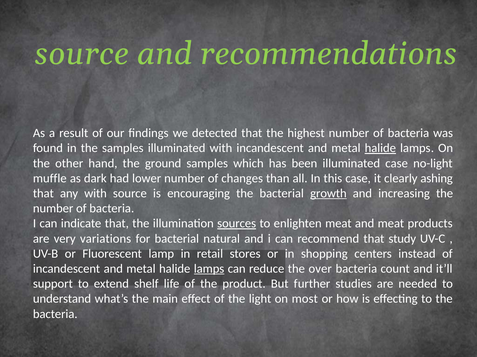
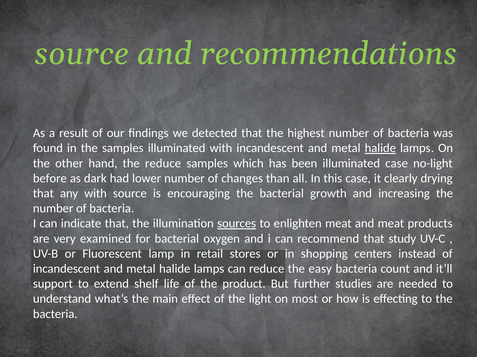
the ground: ground -> reduce
muffle: muffle -> before
ashing: ashing -> drying
growth underline: present -> none
variations: variations -> examined
natural: natural -> oxygen
lamps at (209, 269) underline: present -> none
over: over -> easy
